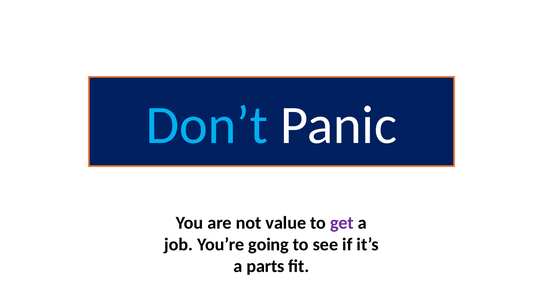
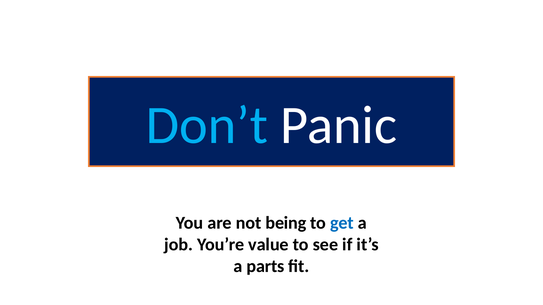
value: value -> being
get colour: purple -> blue
going: going -> value
